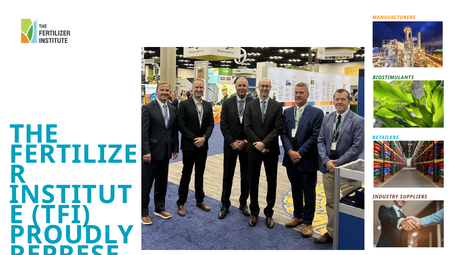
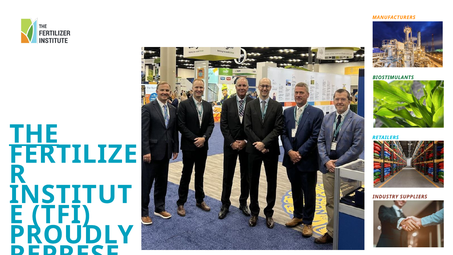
THE at (34, 134) underline: none -> present
